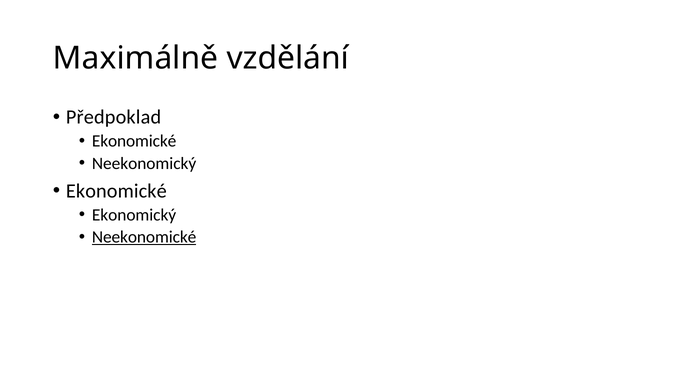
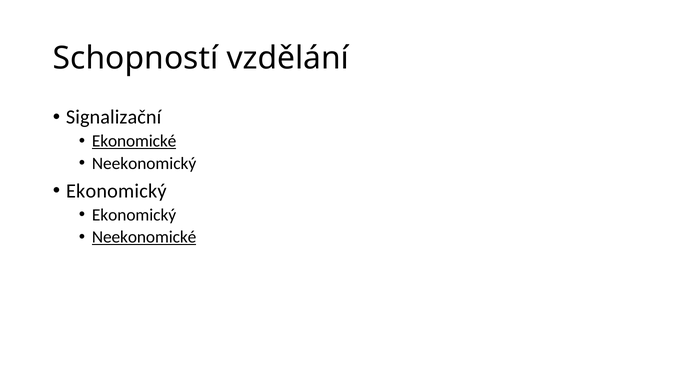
Maximálně: Maximálně -> Schopností
Předpoklad: Předpoklad -> Signalizační
Ekonomické at (134, 141) underline: none -> present
Ekonomické at (116, 191): Ekonomické -> Ekonomický
